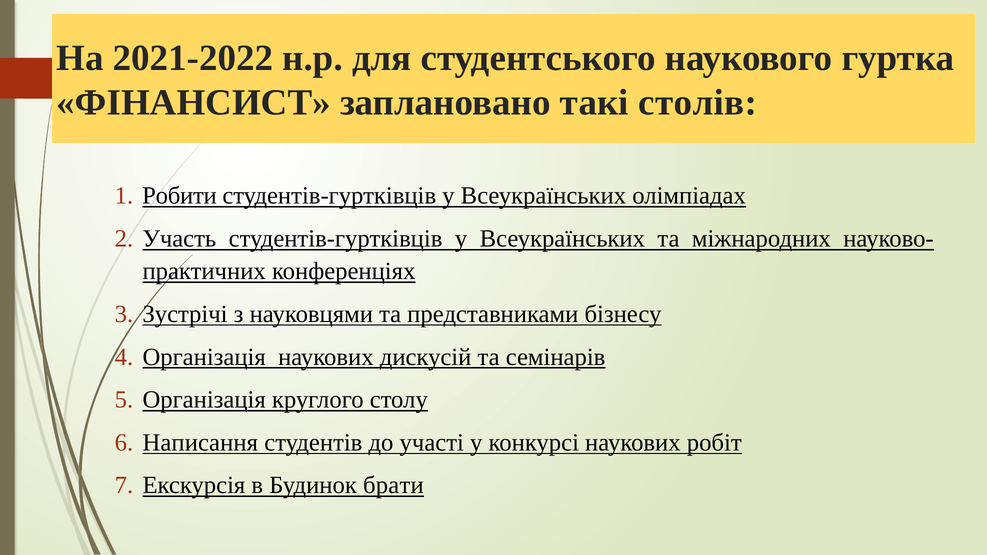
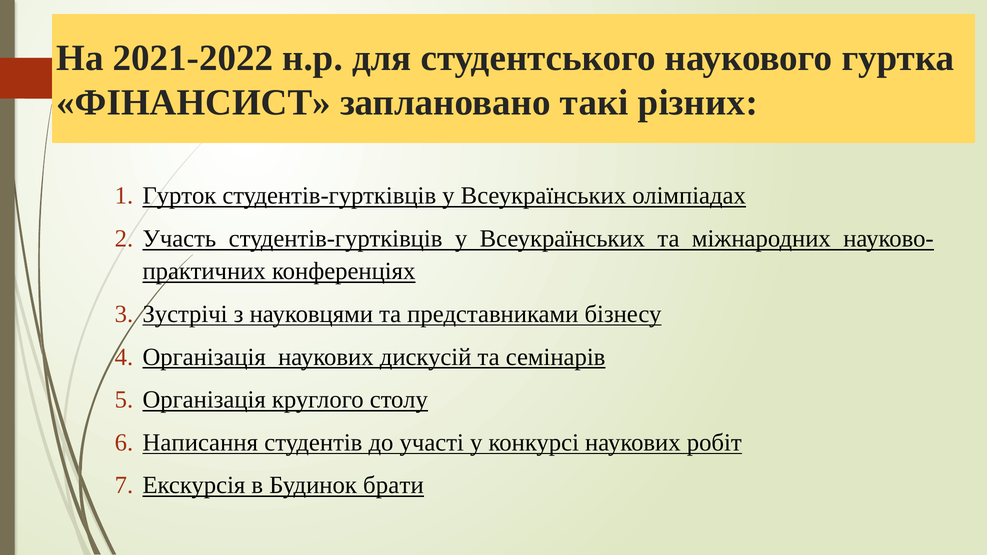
столів: столів -> різних
Робити: Робити -> Гурток
